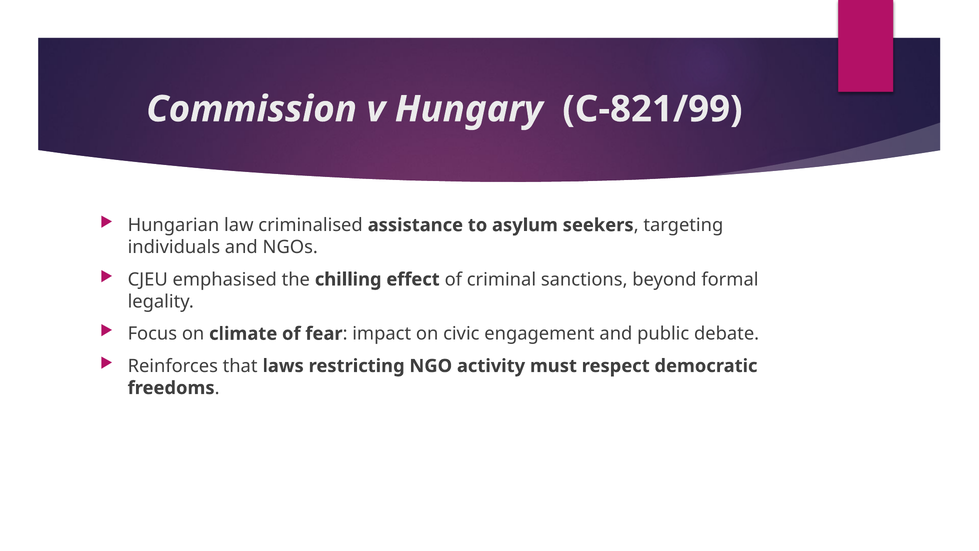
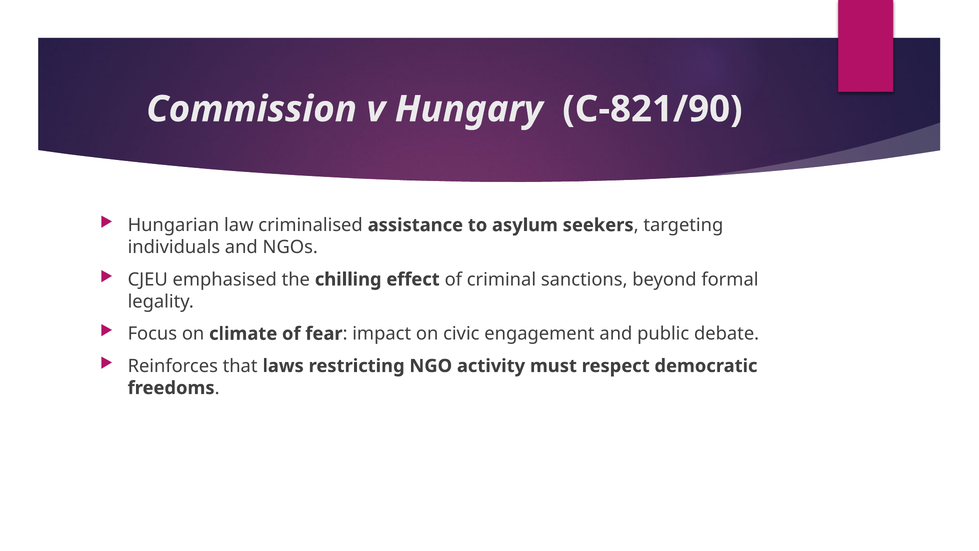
C-821/99: C-821/99 -> C-821/90
